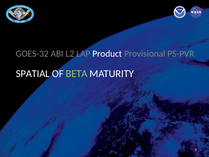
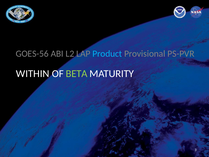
GOES-32: GOES-32 -> GOES-56
Product colour: white -> light blue
SPATIAL: SPATIAL -> WITHIN
